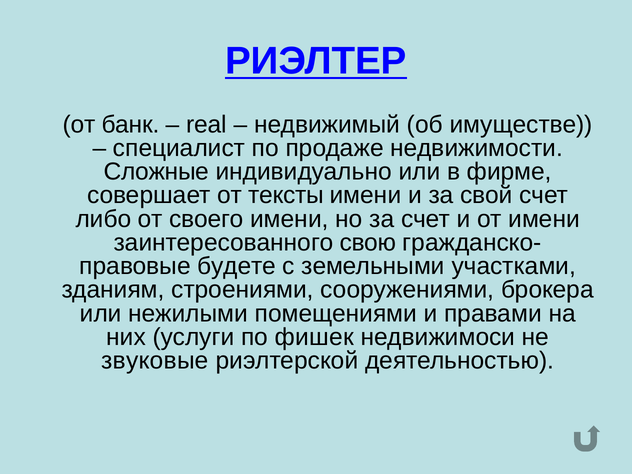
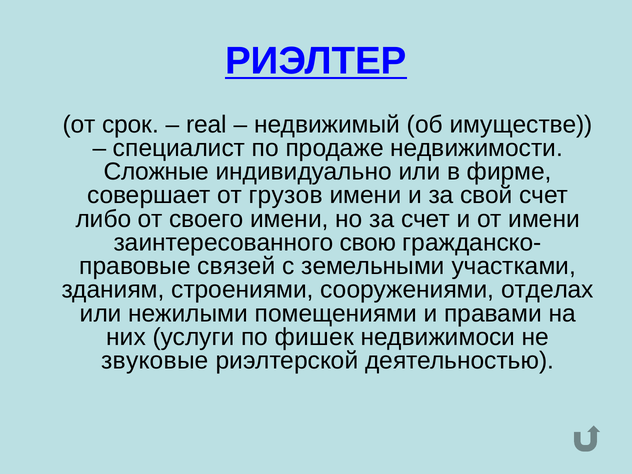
банк: банк -> срок
тексты: тексты -> грузов
будете: будете -> связей
брокера: брокера -> отделах
